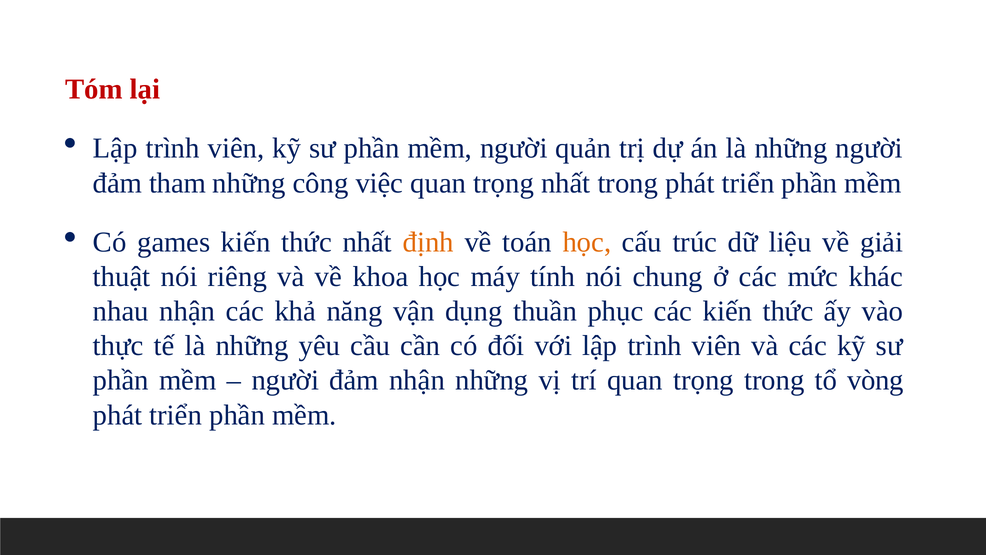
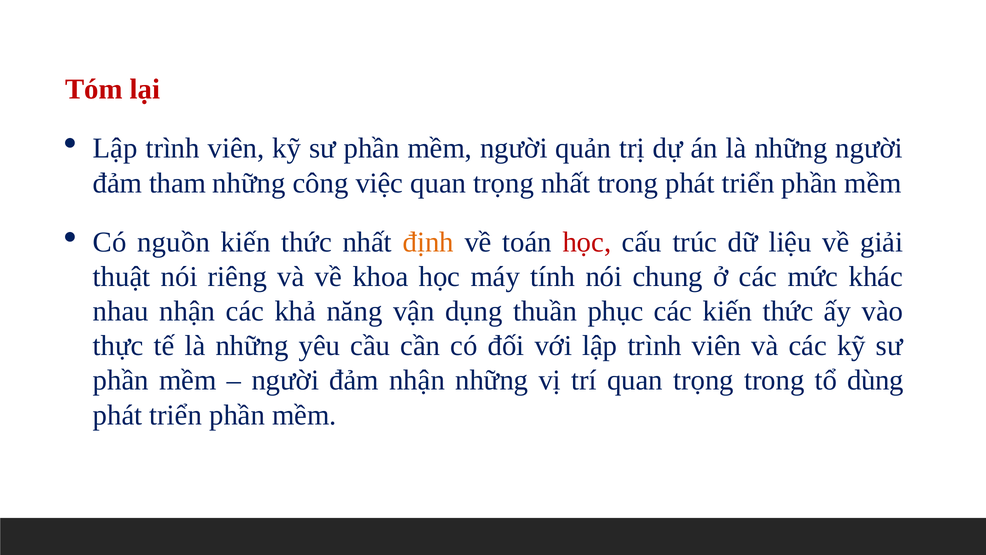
games: games -> nguồn
học at (587, 242) colour: orange -> red
vòng: vòng -> dùng
